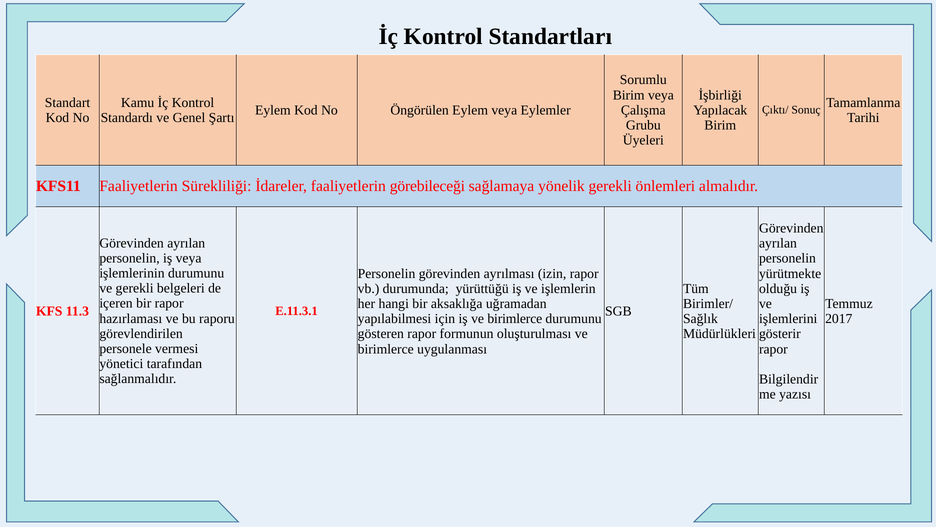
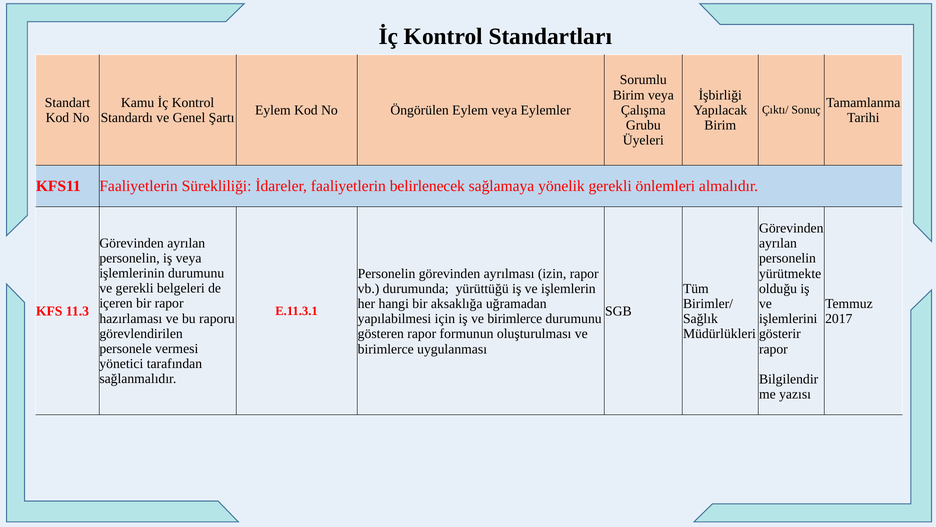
görebileceği: görebileceği -> belirlenecek
